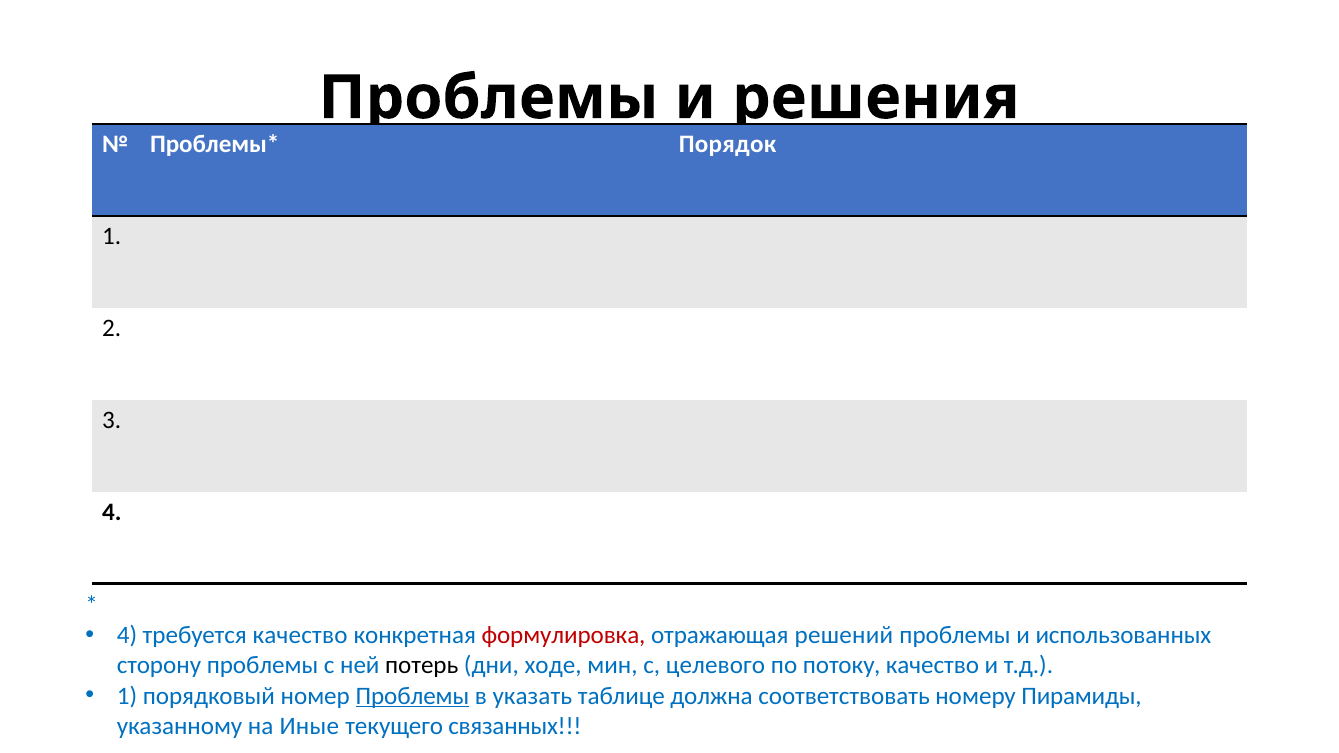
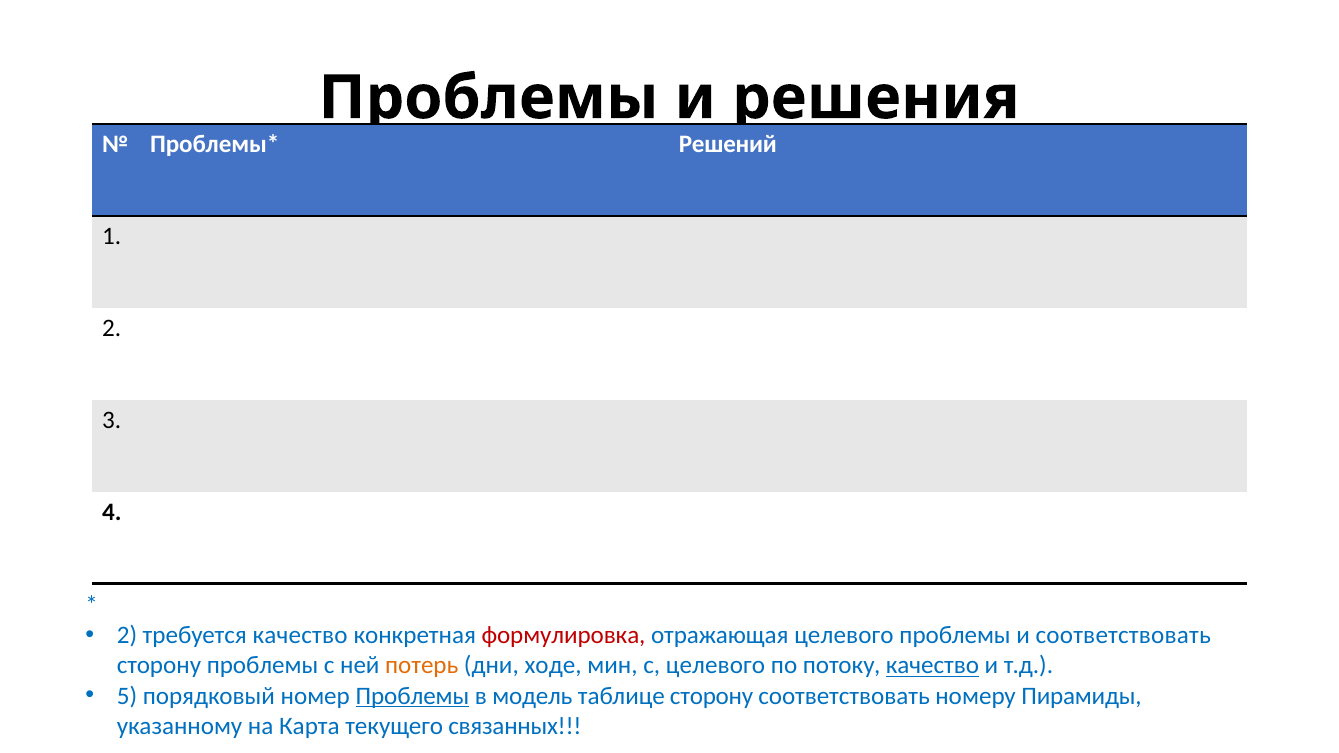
Порядок: Порядок -> Решений
4 at (127, 636): 4 -> 2
отражающая решений: решений -> целевого
и использованных: использованных -> соответствовать
потерь colour: black -> orange
качество at (932, 666) underline: none -> present
1 at (127, 696): 1 -> 5
указать: указать -> модель
таблице должна: должна -> сторону
Иные: Иные -> Карта
